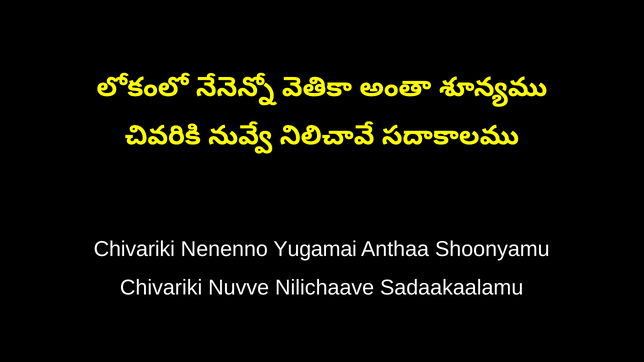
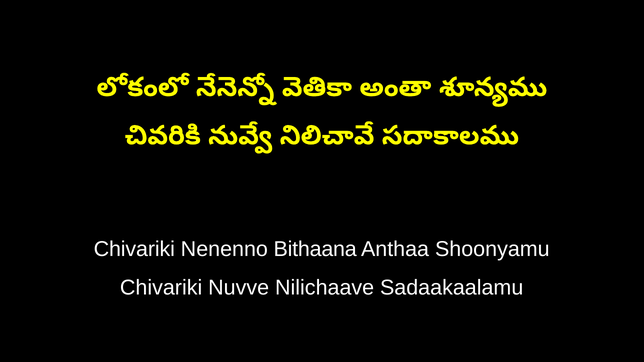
Yugamai: Yugamai -> Bithaana
